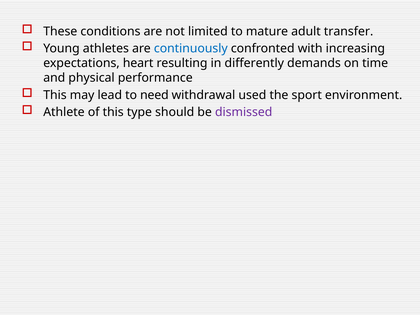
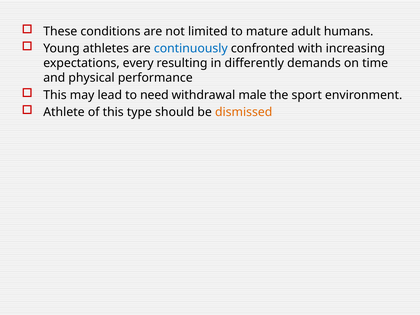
transfer: transfer -> humans
heart: heart -> every
used: used -> male
dismissed colour: purple -> orange
